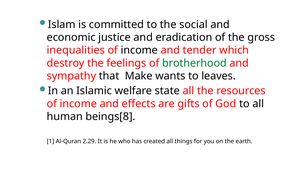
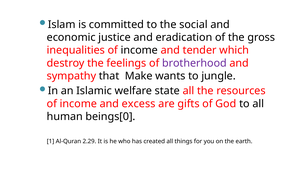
brotherhood colour: green -> purple
leaves: leaves -> jungle
effects: effects -> excess
beings[8: beings[8 -> beings[0
